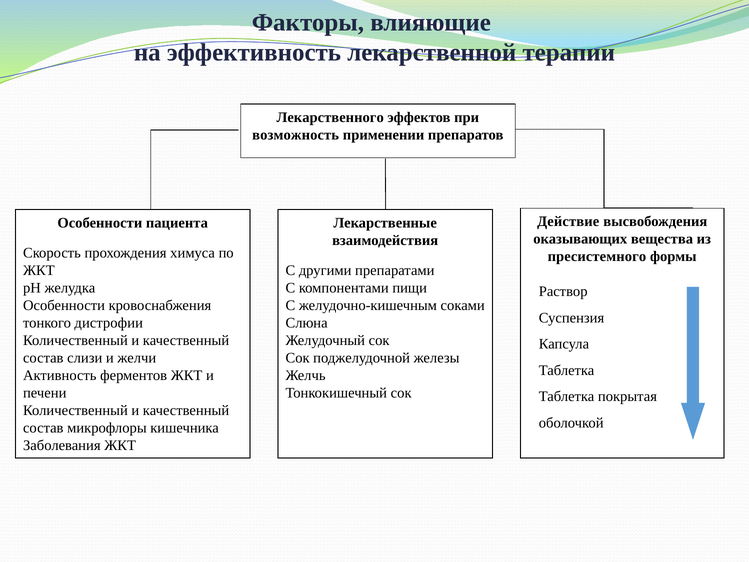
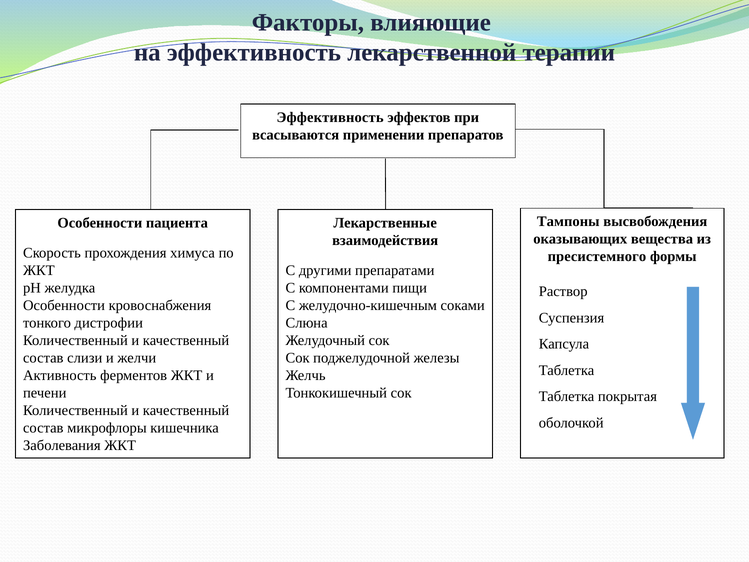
Лекарственного at (330, 117): Лекарственного -> Эффективность
возможность: возможность -> всасываются
Действие: Действие -> Тампоны
